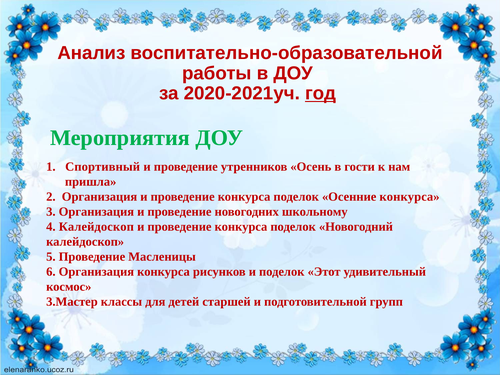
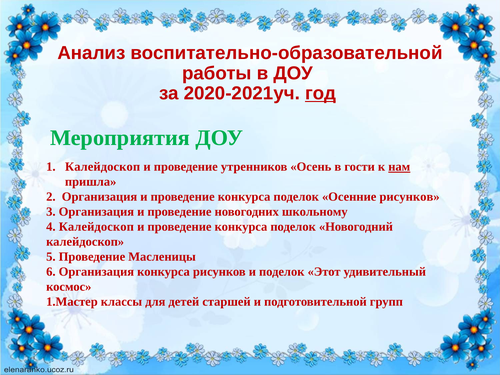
Спортивный at (103, 167): Спортивный -> Калейдоскоп
нам underline: none -> present
Осенние конкурса: конкурса -> рисунков
3.Мастер: 3.Мастер -> 1.Мастер
